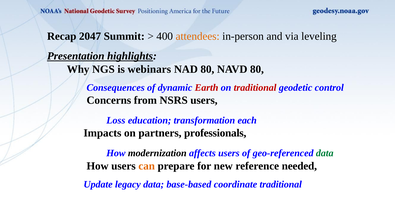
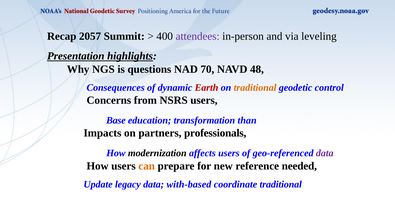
2047: 2047 -> 2057
attendees colour: orange -> purple
webinars: webinars -> questions
NAD 80: 80 -> 70
NAVD 80: 80 -> 48
traditional at (255, 88) colour: red -> orange
Loss: Loss -> Base
each: each -> than
data at (325, 153) colour: green -> purple
base-based: base-based -> with-based
